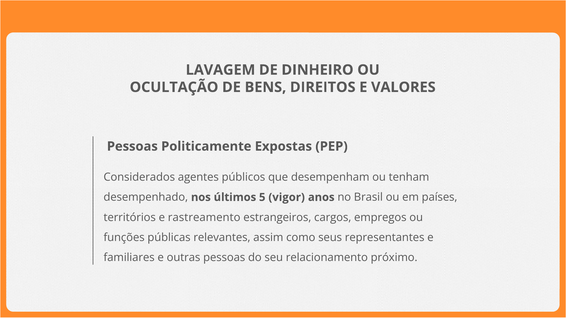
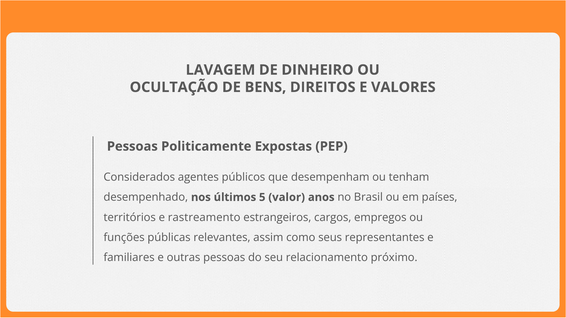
vigor: vigor -> valor
